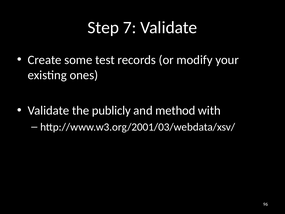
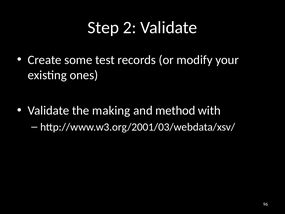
7: 7 -> 2
publicly: publicly -> making
